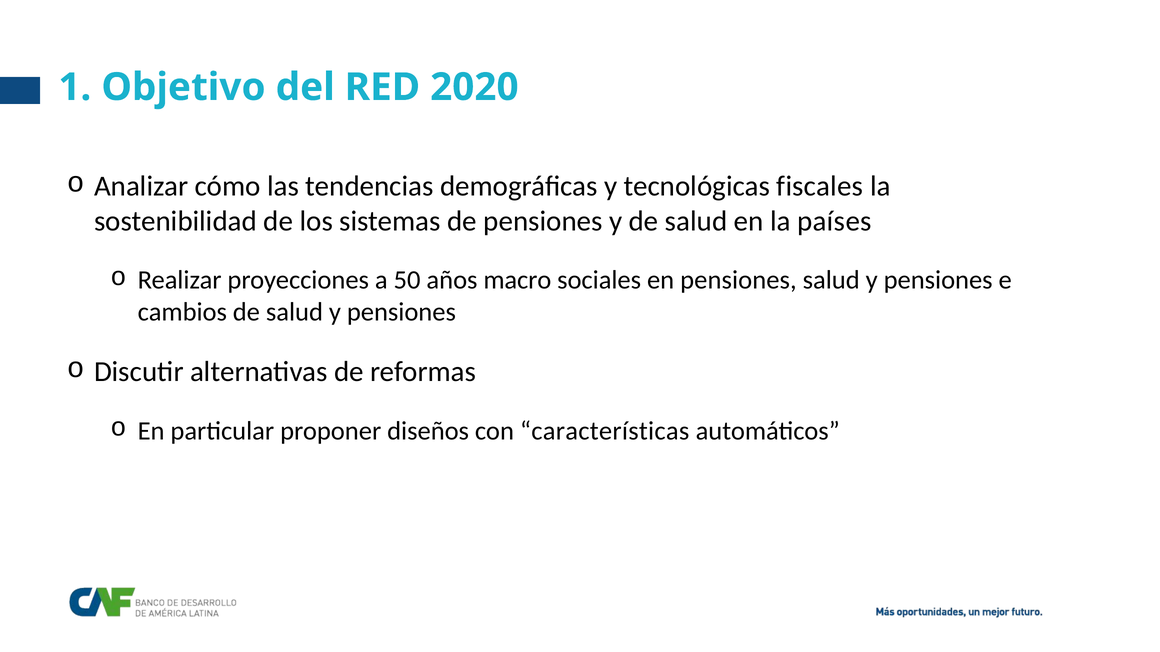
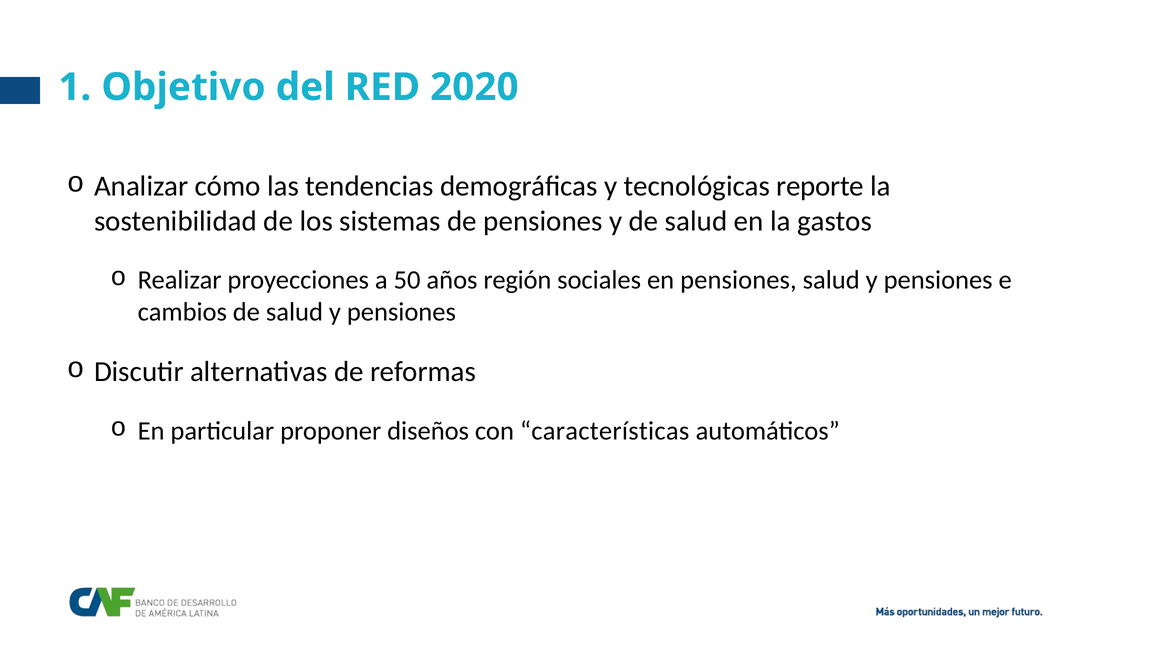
fiscales: fiscales -> reporte
países: países -> gastos
macro: macro -> región
